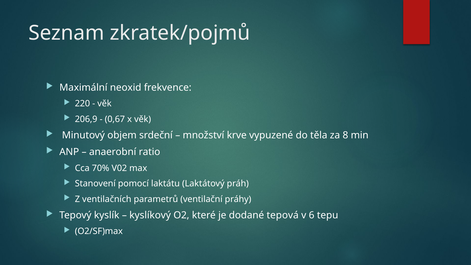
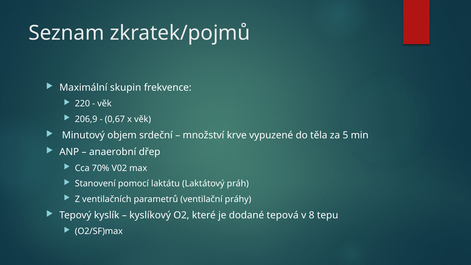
neoxid: neoxid -> skupin
8: 8 -> 5
ratio: ratio -> dřep
6: 6 -> 8
